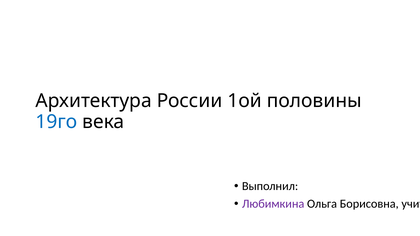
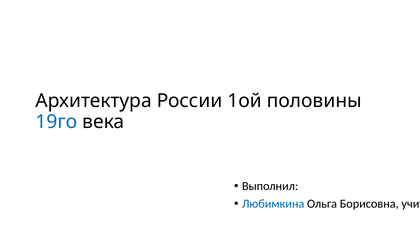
Любимкина colour: purple -> blue
